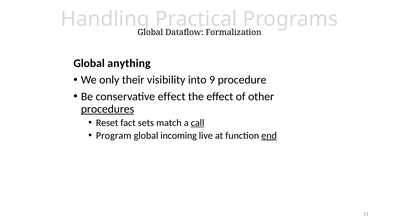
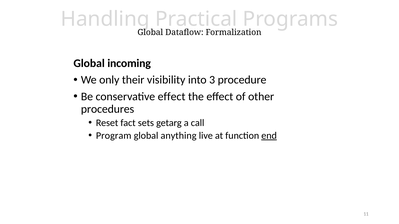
anything: anything -> incoming
9: 9 -> 3
procedures underline: present -> none
match: match -> getarg
call underline: present -> none
incoming: incoming -> anything
